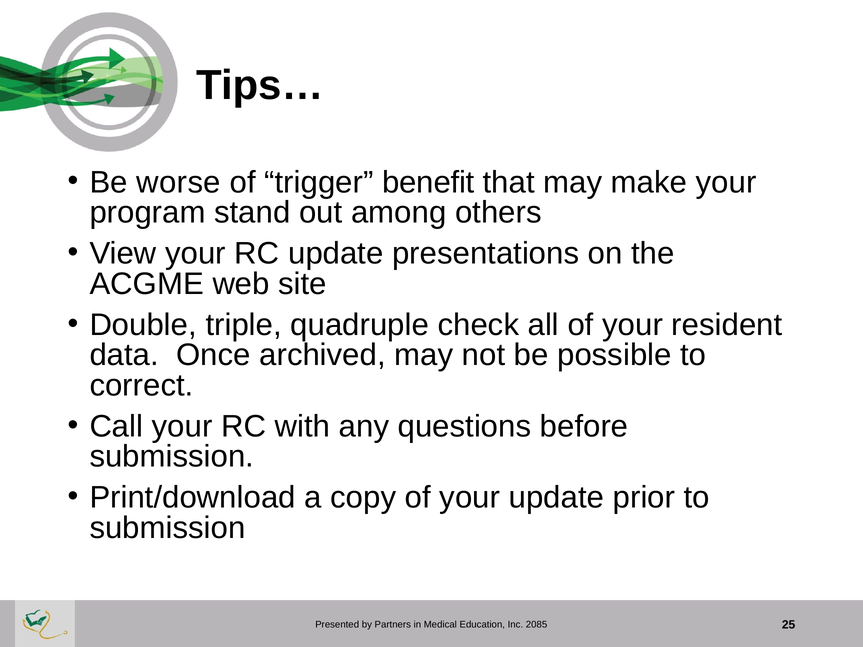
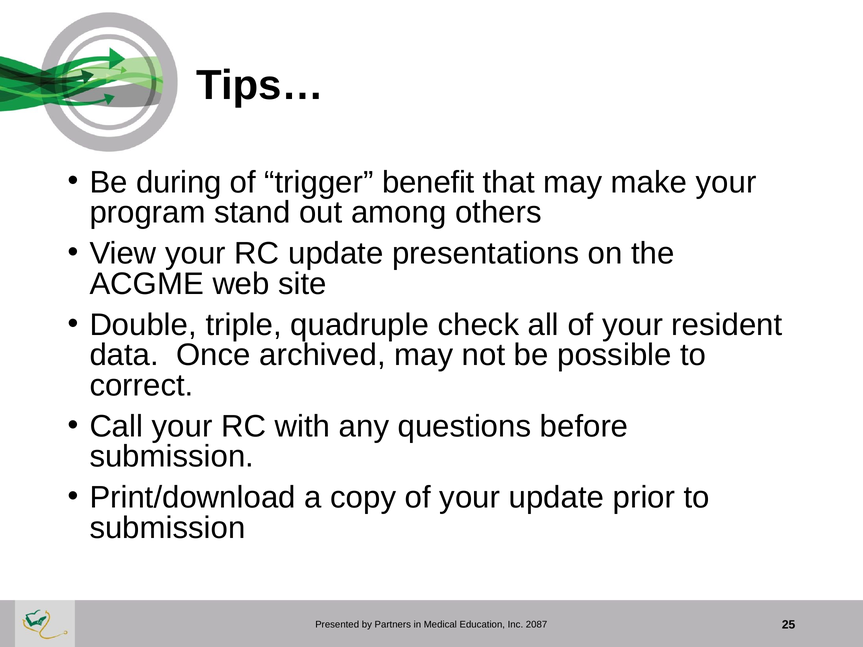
worse: worse -> during
2085: 2085 -> 2087
